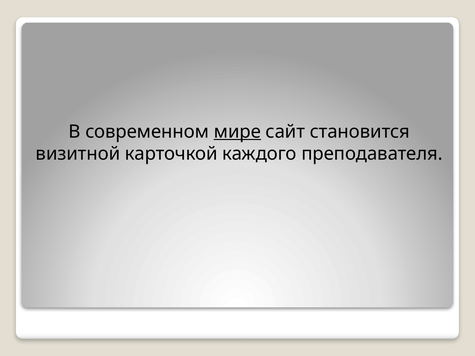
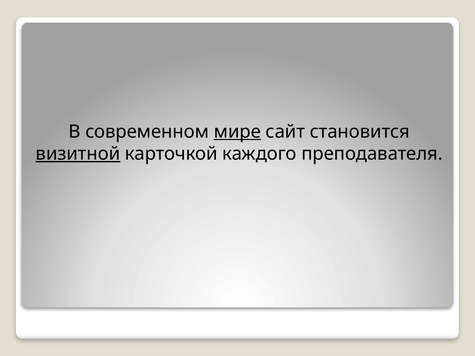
визитной underline: none -> present
